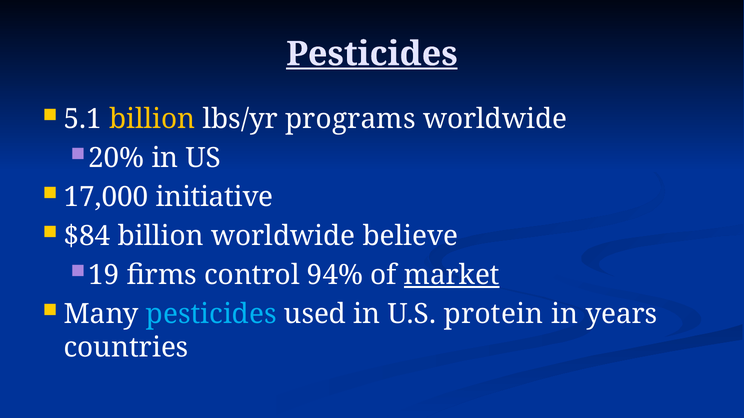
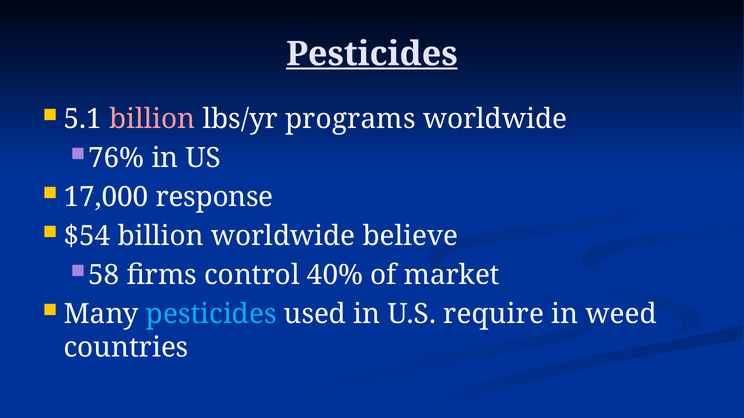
billion at (152, 119) colour: yellow -> pink
20%: 20% -> 76%
initiative: initiative -> response
$84: $84 -> $54
19: 19 -> 58
94%: 94% -> 40%
market underline: present -> none
protein: protein -> require
years: years -> weed
